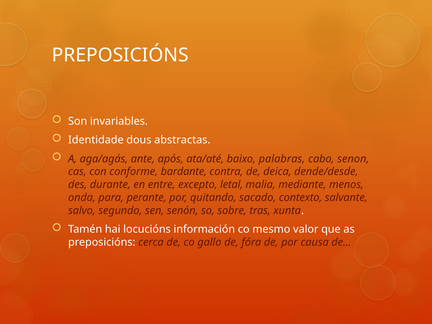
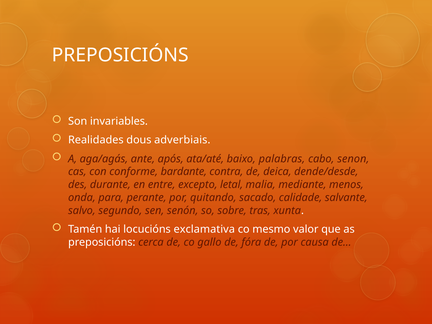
Identidade: Identidade -> Realidades
abstractas: abstractas -> adverbiais
contexto: contexto -> calidade
información: información -> exclamativa
